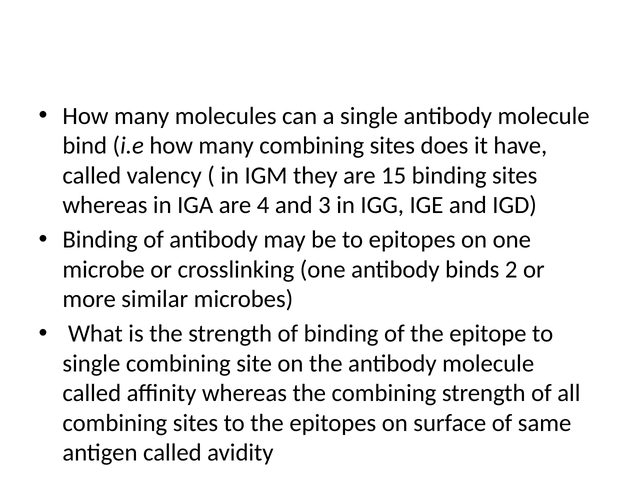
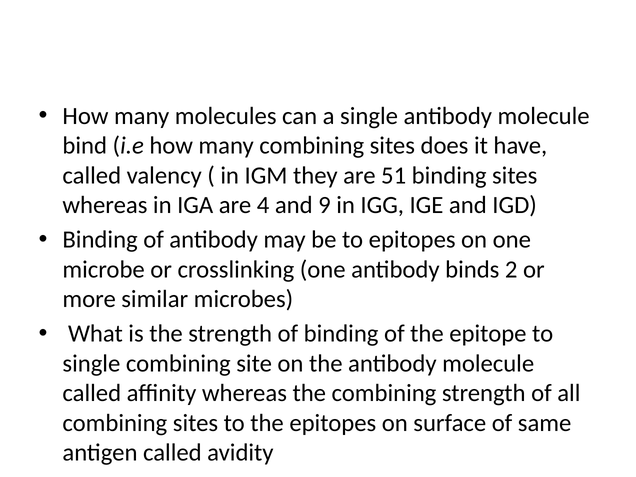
15: 15 -> 51
3: 3 -> 9
